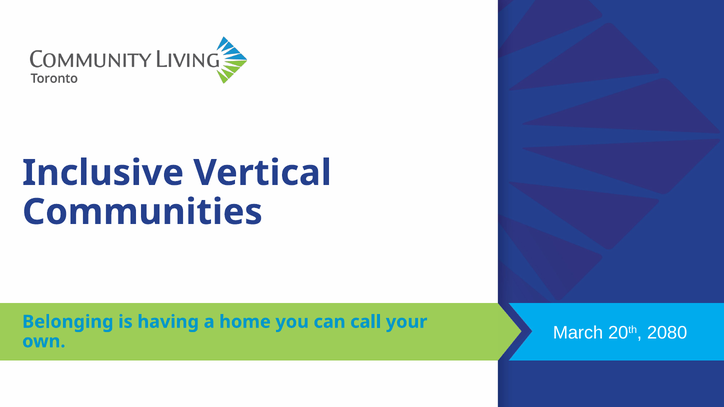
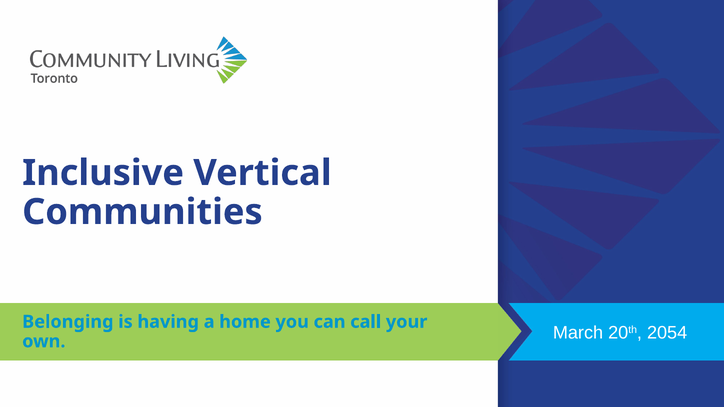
2080: 2080 -> 2054
